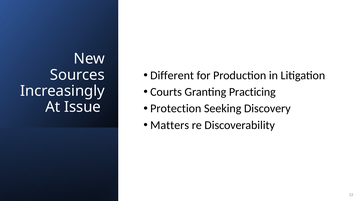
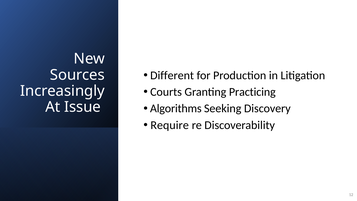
Protection: Protection -> Algorithms
Matters: Matters -> Require
